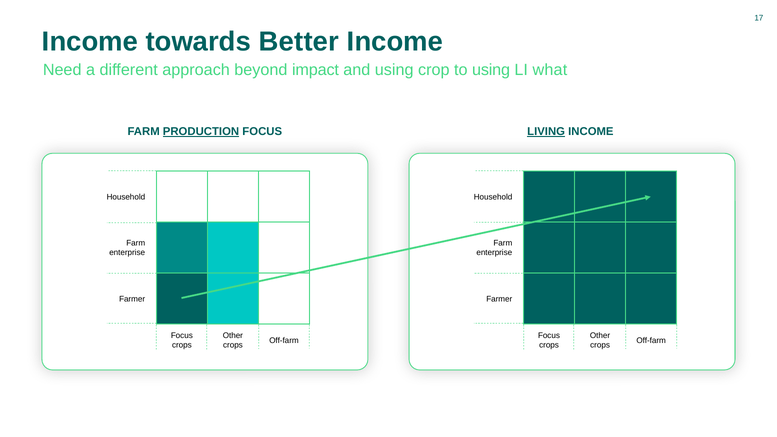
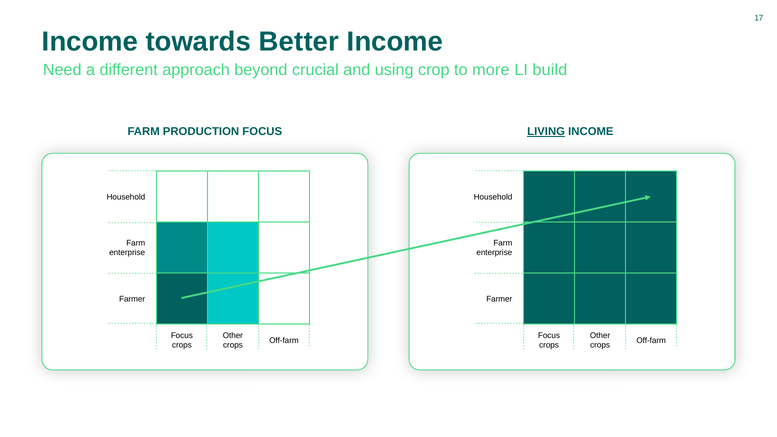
impact: impact -> crucial
to using: using -> more
what: what -> build
PRODUCTION underline: present -> none
